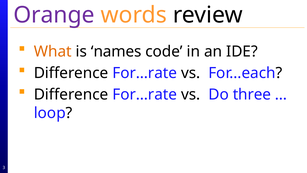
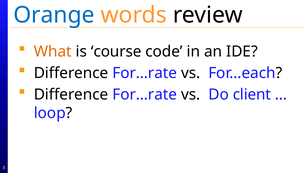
Orange colour: purple -> blue
names: names -> course
three: three -> client
